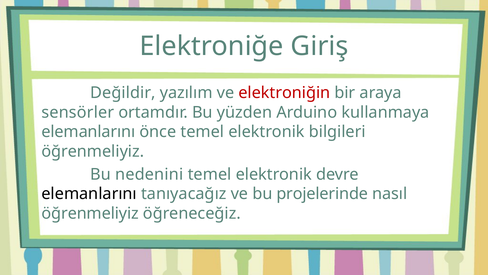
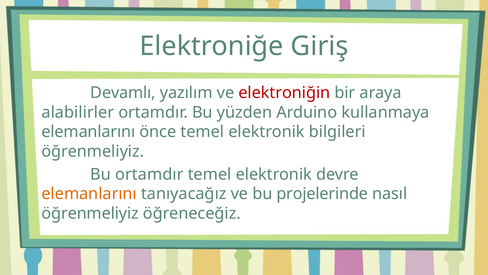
Değildir: Değildir -> Devamlı
sensörler: sensörler -> alabilirler
Bu nedenini: nedenini -> ortamdır
elemanlarını at (89, 193) colour: black -> orange
